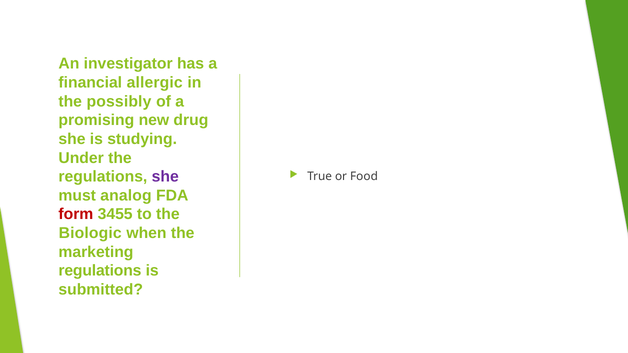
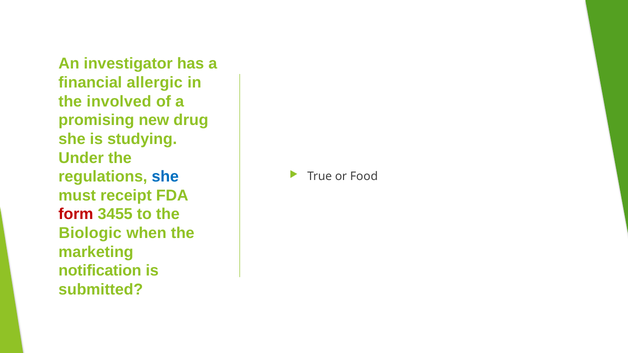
possibly: possibly -> involved
she at (165, 177) colour: purple -> blue
analog: analog -> receipt
regulations at (100, 271): regulations -> notification
